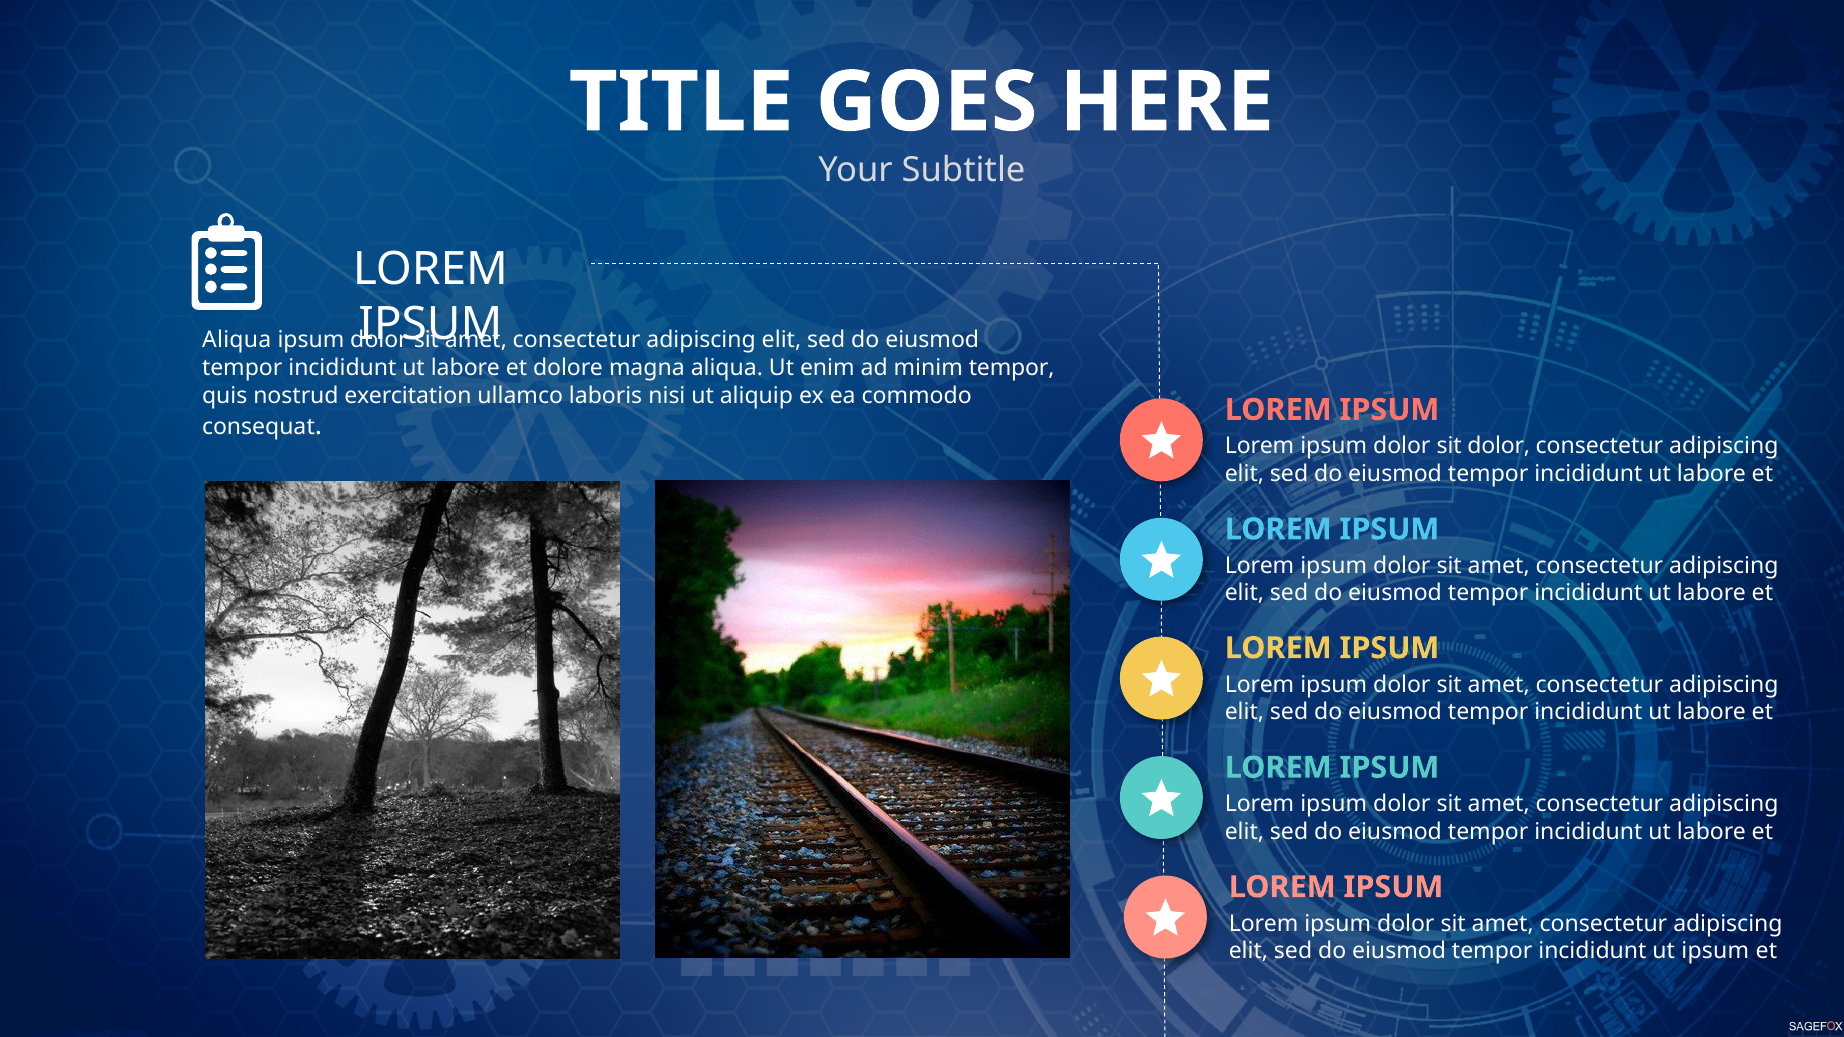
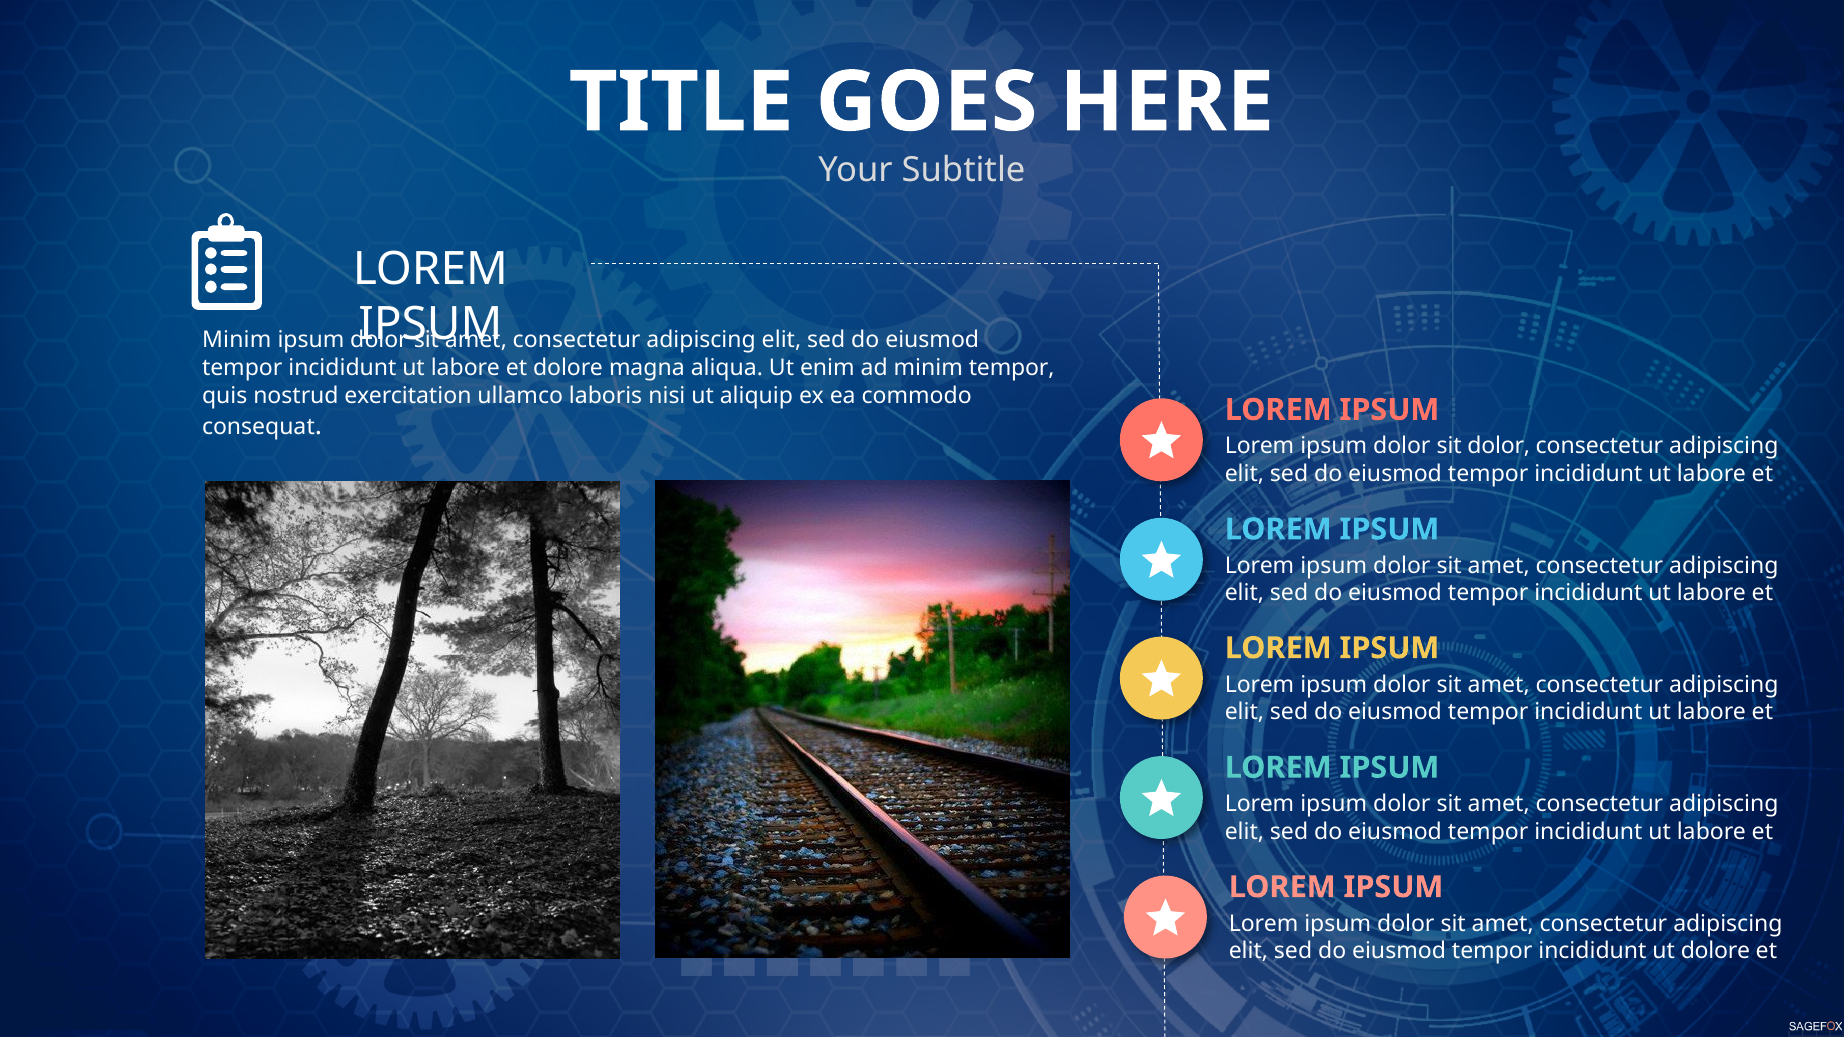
Aliqua at (237, 340): Aliqua -> Minim
ut ipsum: ipsum -> dolore
